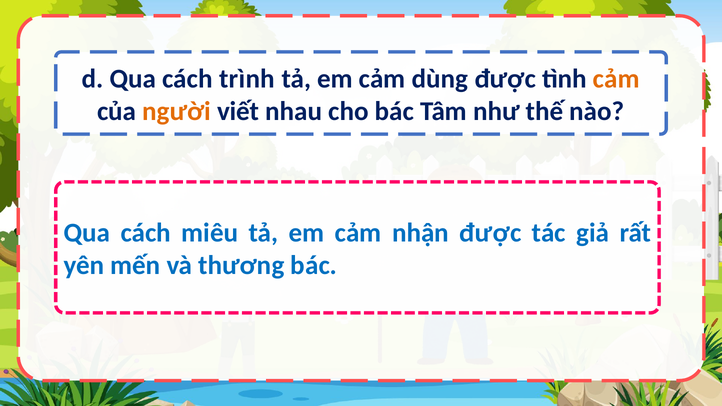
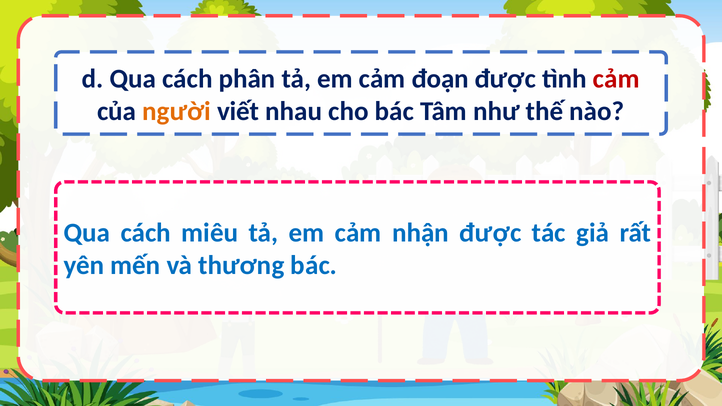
trình: trình -> phân
dùng: dùng -> đoạn
cảm at (616, 79) colour: orange -> red
